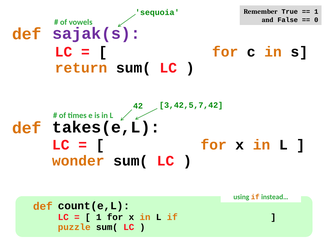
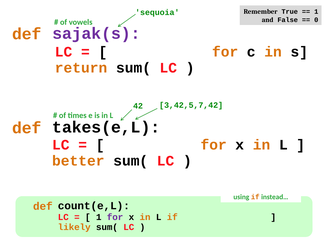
wonder: wonder -> better
for at (115, 217) colour: black -> purple
puzzle: puzzle -> likely
